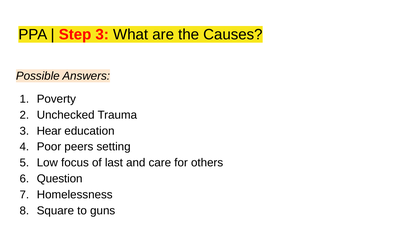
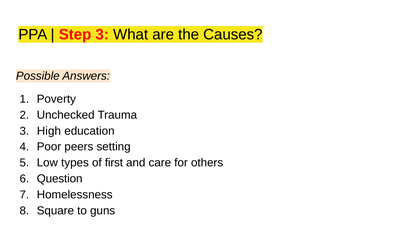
Hear: Hear -> High
focus: focus -> types
last: last -> first
